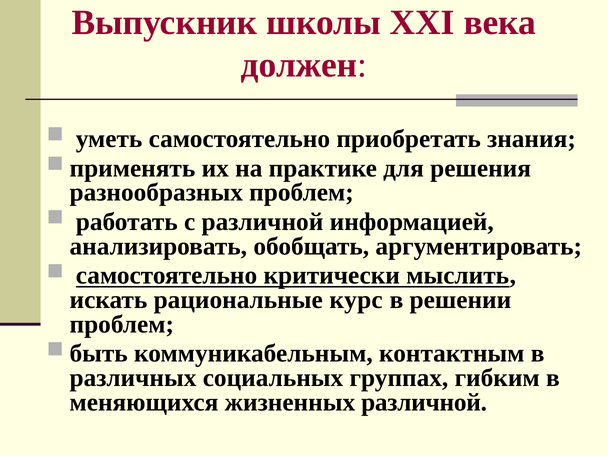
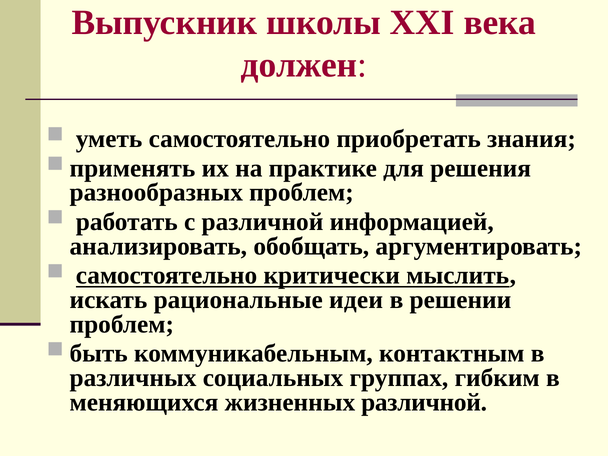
курс: курс -> идеи
